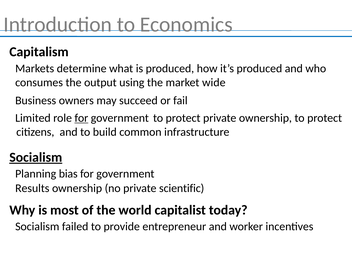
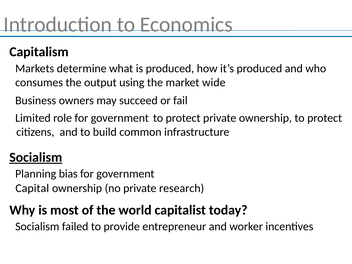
for at (81, 118) underline: present -> none
Results: Results -> Capital
scientific: scientific -> research
